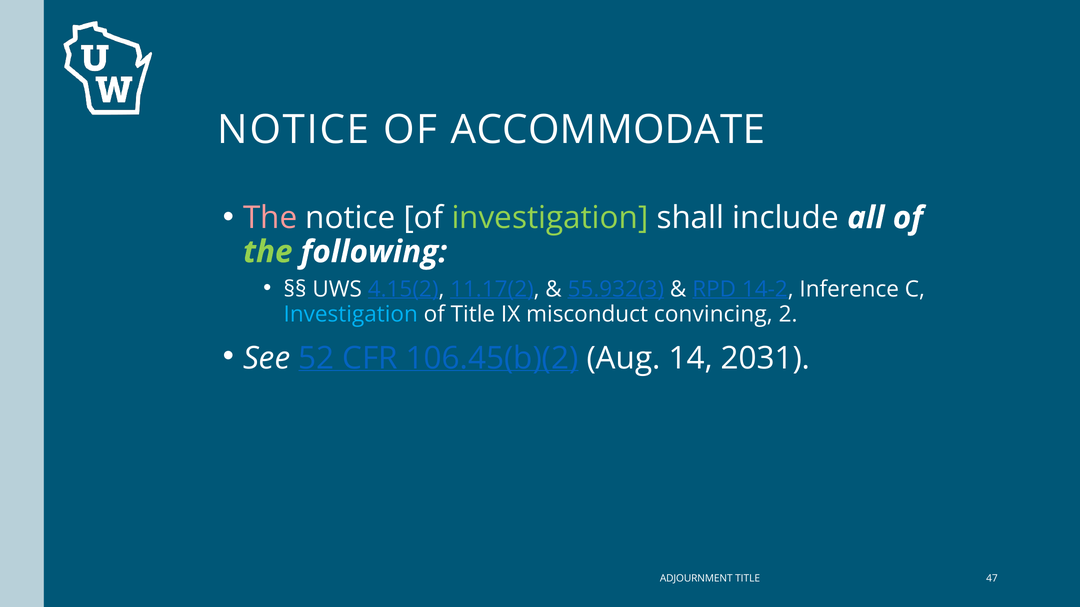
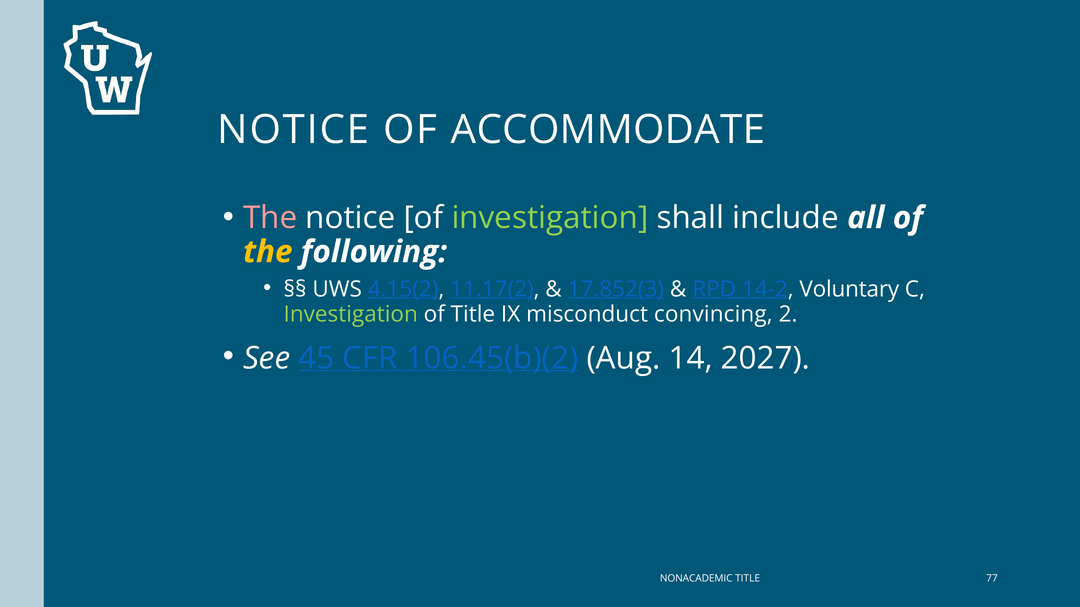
the at (268, 252) colour: light green -> yellow
55.932(3: 55.932(3 -> 17.852(3
Inference: Inference -> Voluntary
Investigation at (351, 314) colour: light blue -> light green
52: 52 -> 45
2031: 2031 -> 2027
ADJOURNMENT: ADJOURNMENT -> NONACADEMIC
47: 47 -> 77
